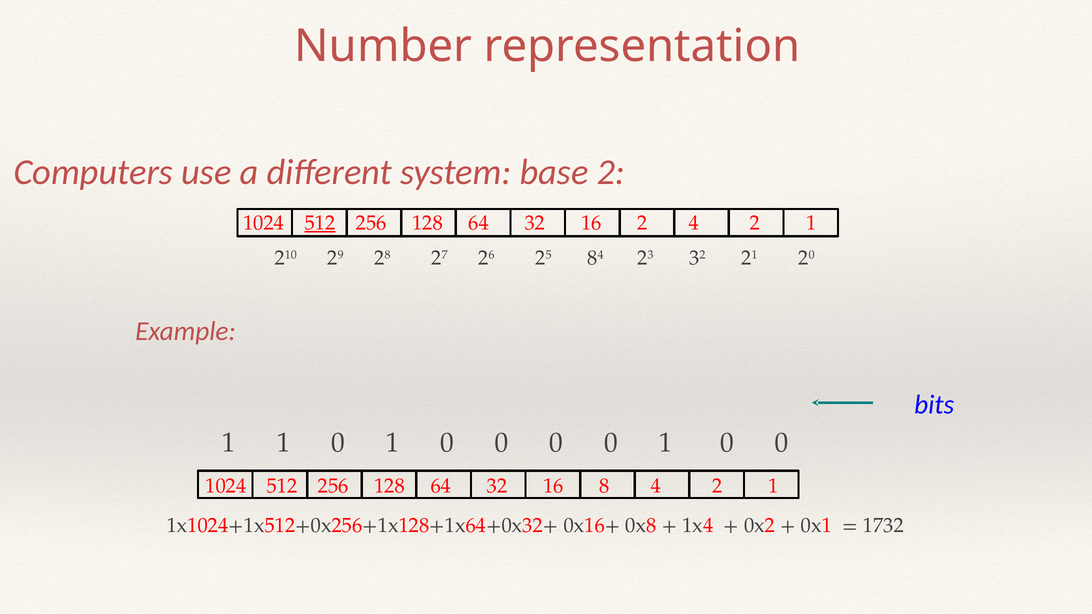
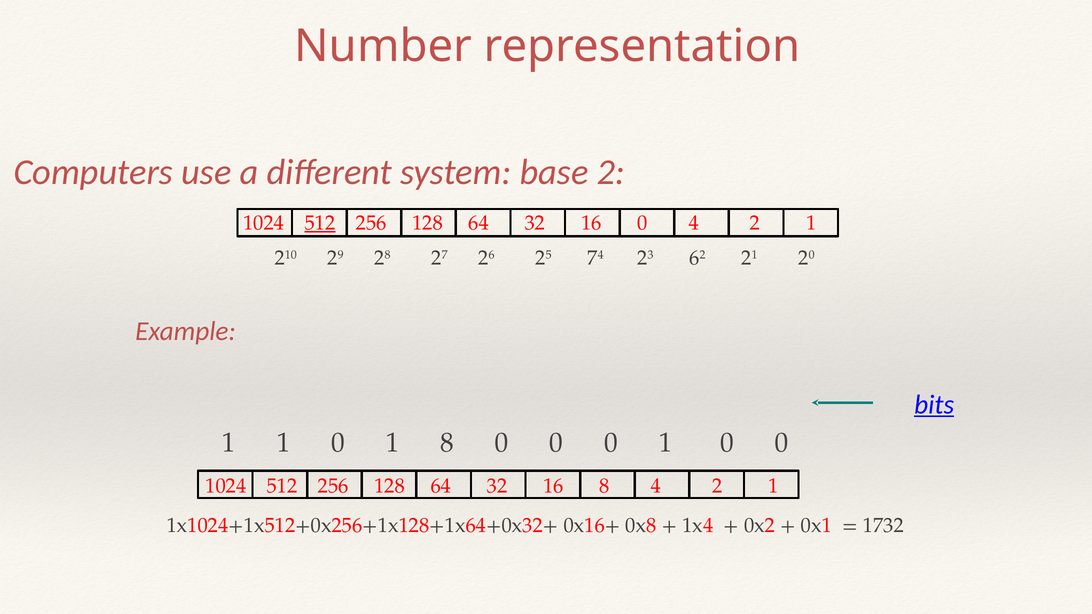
16 2: 2 -> 0
8 at (593, 258): 8 -> 7
3 at (694, 258): 3 -> 6
bits underline: none -> present
1 0 1 0: 0 -> 8
